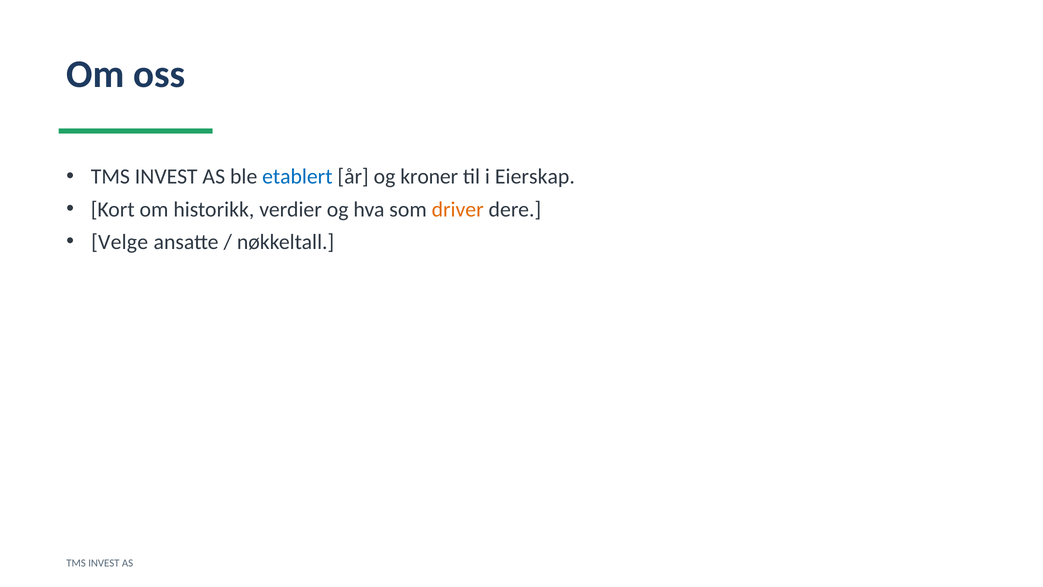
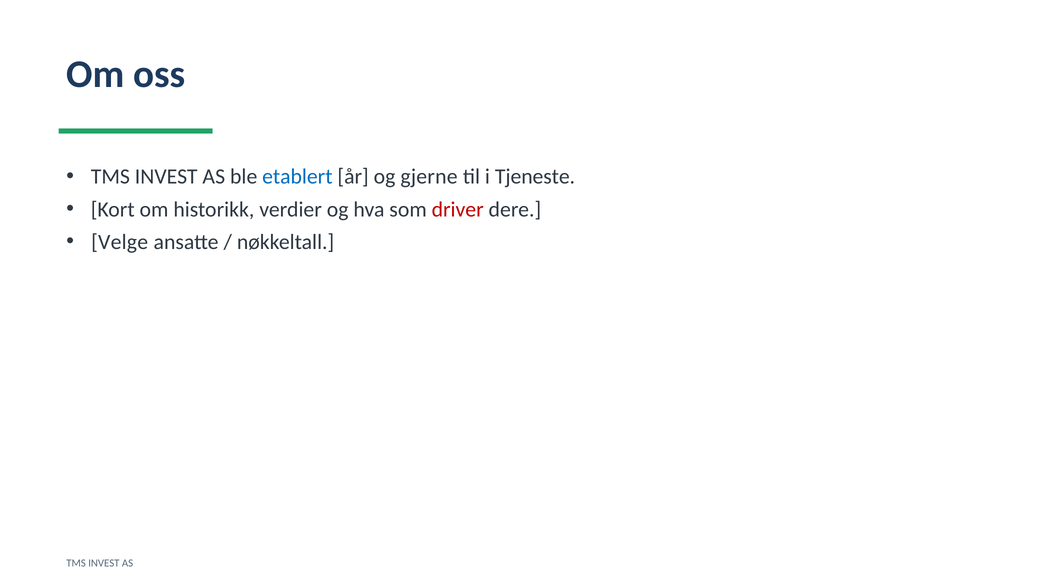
kroner: kroner -> gjerne
Eierskap: Eierskap -> Tjeneste
driver colour: orange -> red
